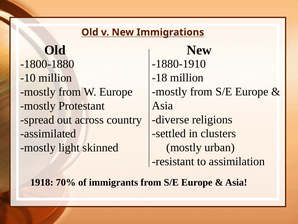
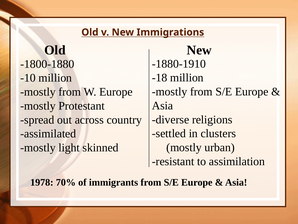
1918: 1918 -> 1978
